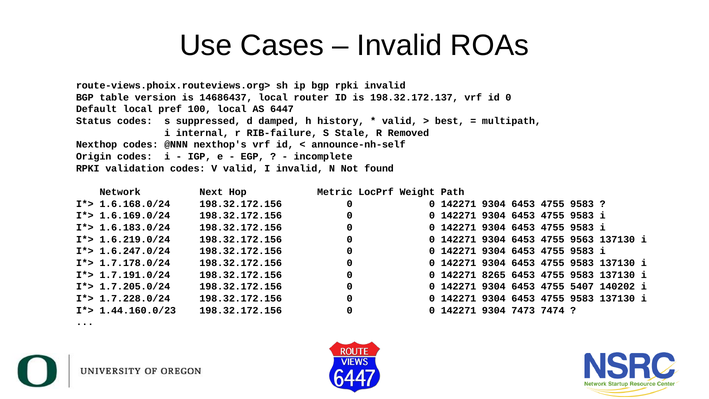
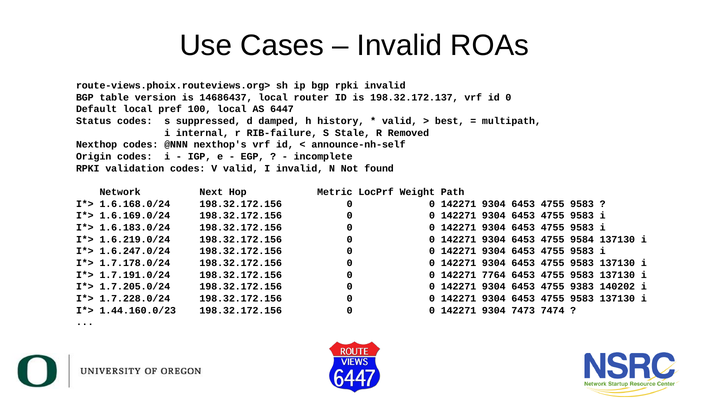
9563: 9563 -> 9584
8265: 8265 -> 7764
5407: 5407 -> 9383
